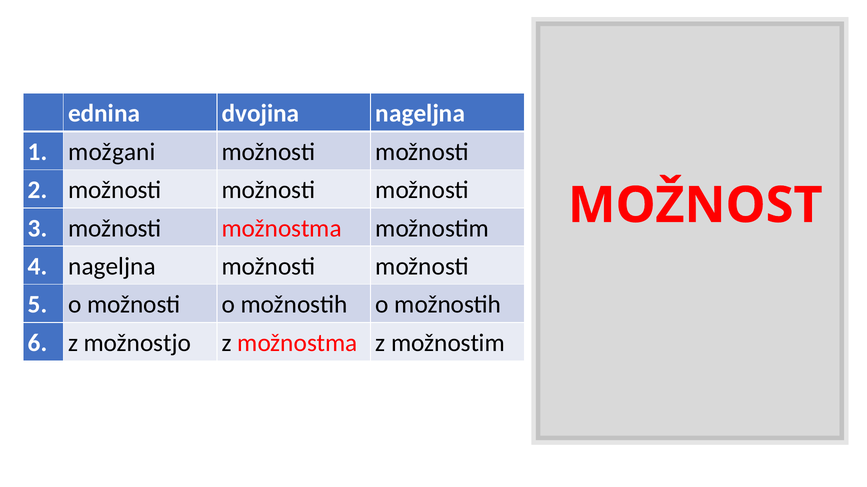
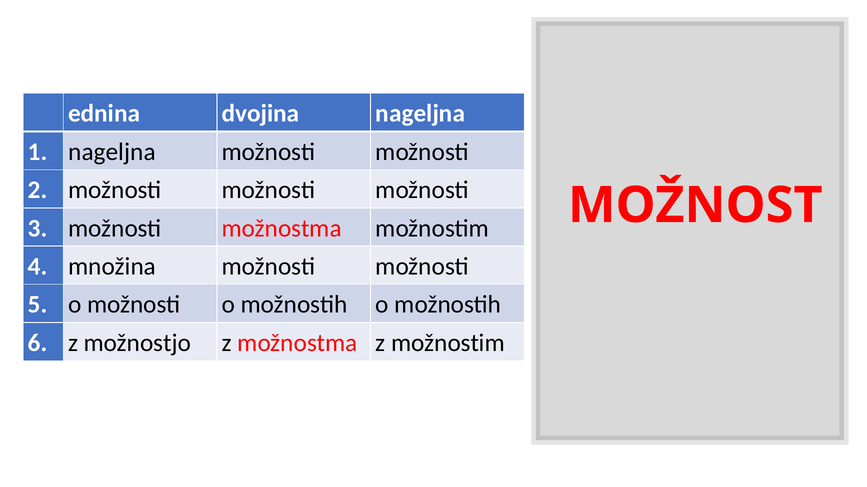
1 možgani: možgani -> nageljna
4 nageljna: nageljna -> množina
